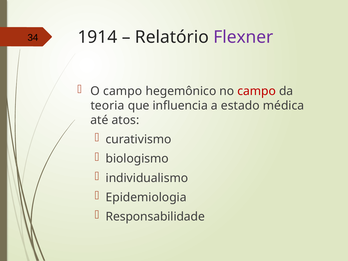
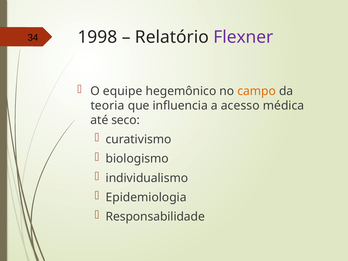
1914: 1914 -> 1998
O campo: campo -> equipe
campo at (257, 91) colour: red -> orange
estado: estado -> acesso
atos: atos -> seco
